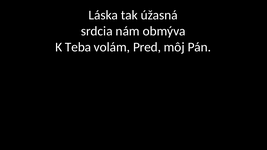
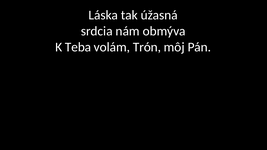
Pred: Pred -> Trón
